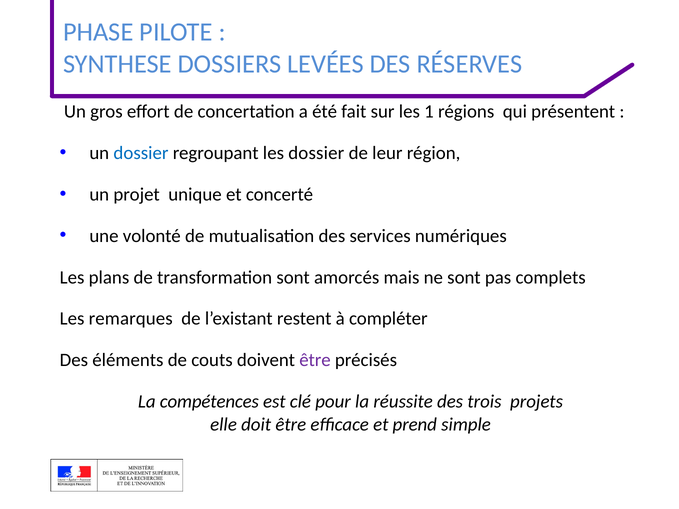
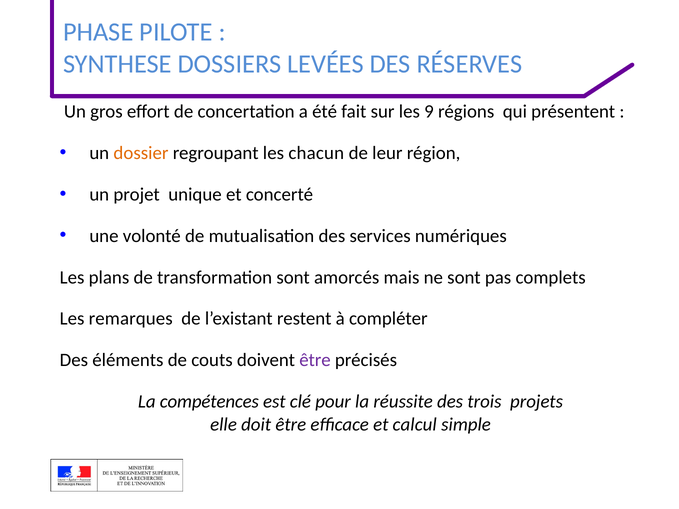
1: 1 -> 9
dossier at (141, 153) colour: blue -> orange
les dossier: dossier -> chacun
prend: prend -> calcul
